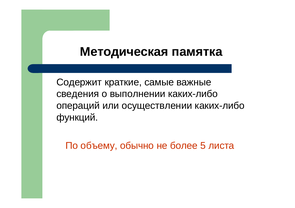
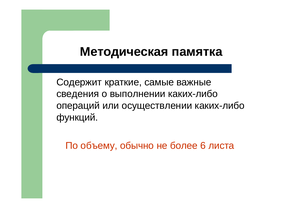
5: 5 -> 6
